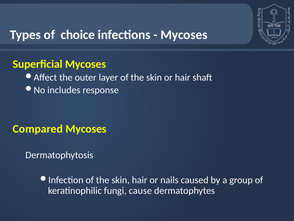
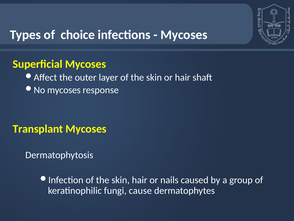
includes at (64, 90): includes -> mycoses
Compared: Compared -> Transplant
